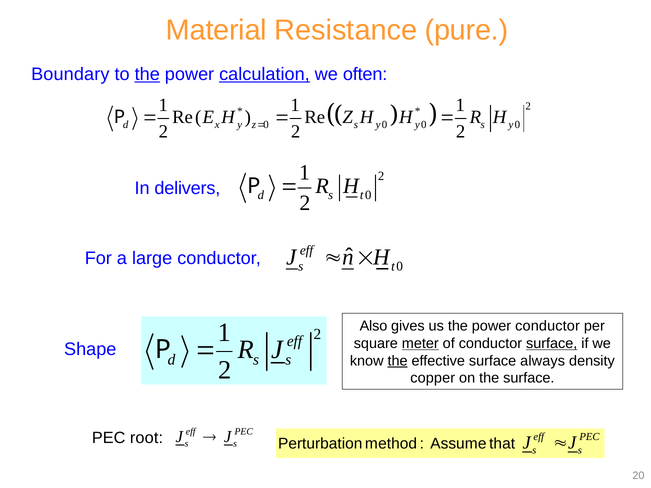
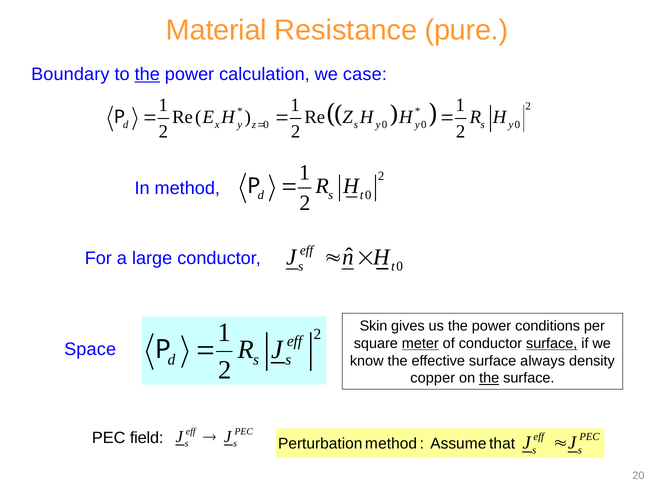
calculation underline: present -> none
often: often -> case
In delivers: delivers -> method
Also: Also -> Skin
power conductor: conductor -> conditions
Shape: Shape -> Space
the at (398, 361) underline: present -> none
the at (489, 378) underline: none -> present
root: root -> field
